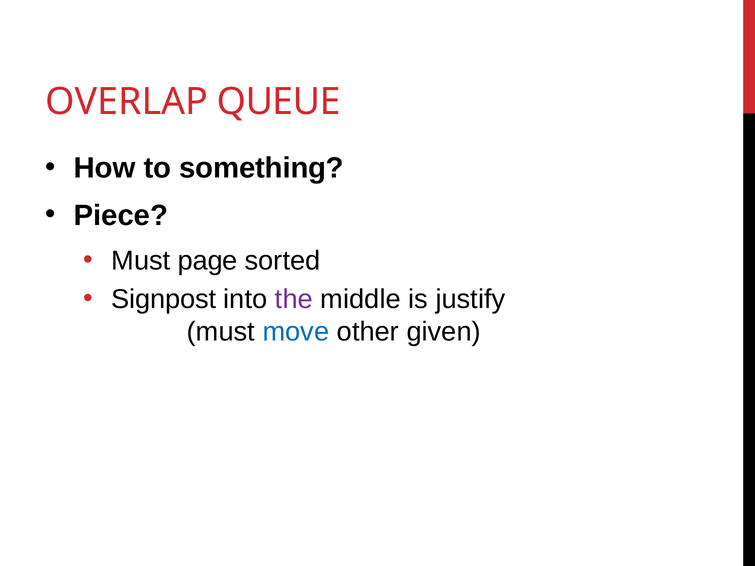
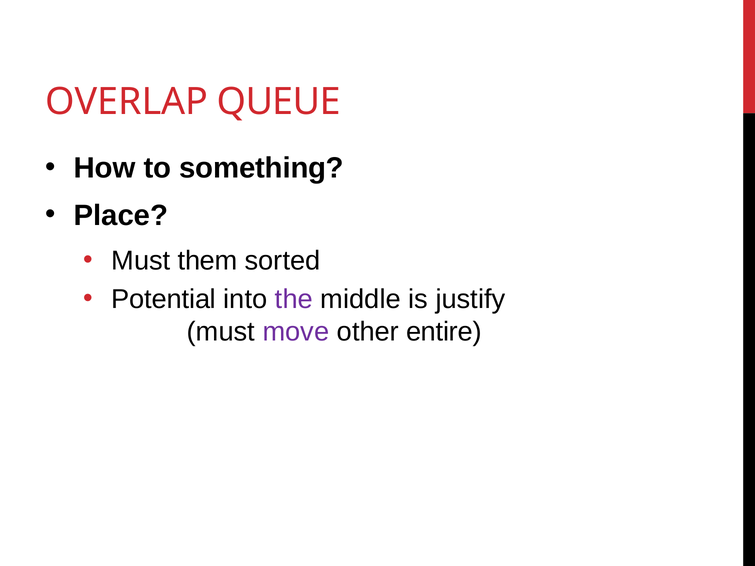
Piece: Piece -> Place
page: page -> them
Signpost: Signpost -> Potential
move colour: blue -> purple
given: given -> entire
